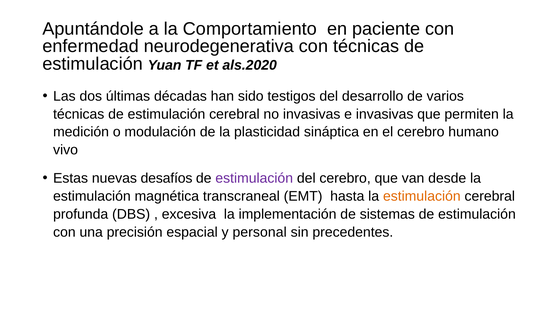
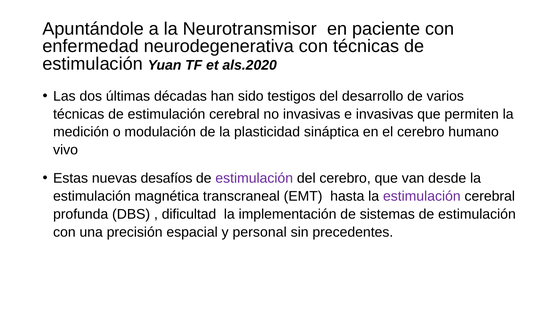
Comportamiento: Comportamiento -> Neurotransmisor
estimulación at (422, 197) colour: orange -> purple
excesiva: excesiva -> dificultad
